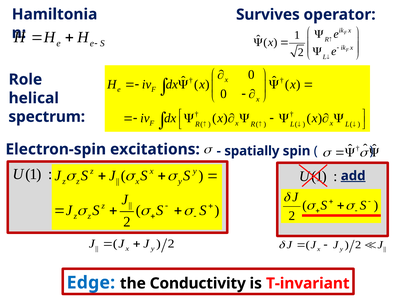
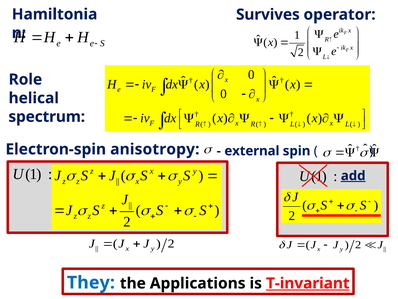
excitations: excitations -> anisotropy
spatially: spatially -> external
Edge: Edge -> They
Conductivity: Conductivity -> Applications
T-invariant underline: none -> present
